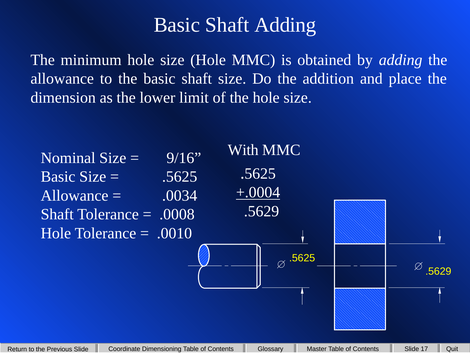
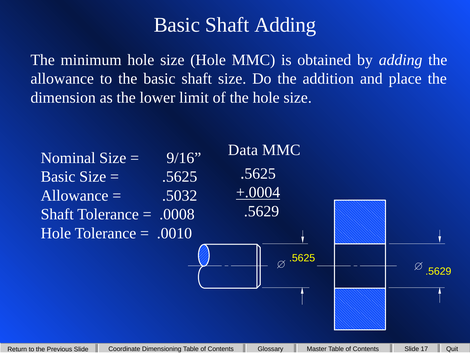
With: With -> Data
.0034: .0034 -> .5032
